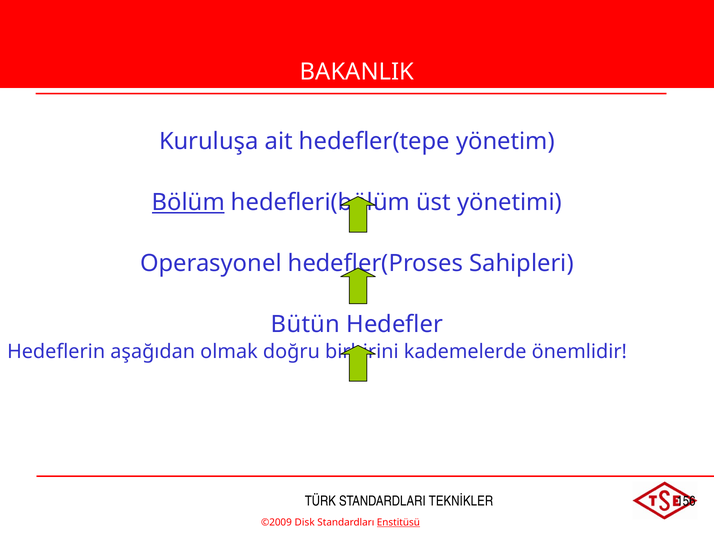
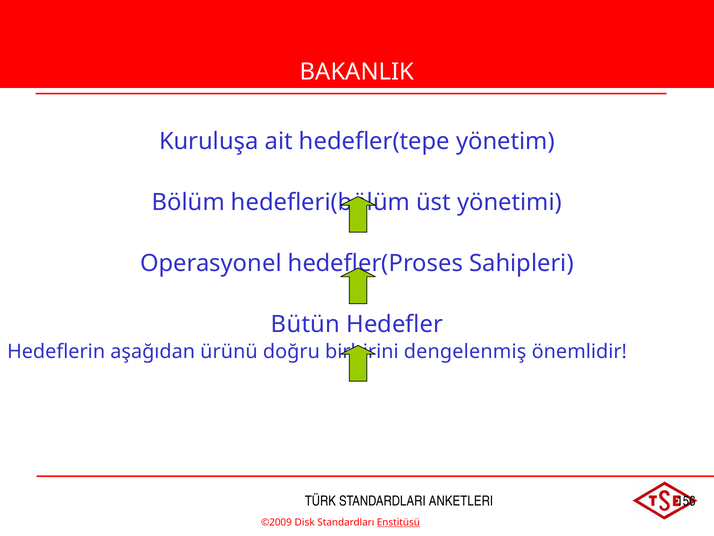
Bölüm underline: present -> none
olmak: olmak -> ürünü
kademelerde: kademelerde -> dengelenmiş
TEKNİKLER: TEKNİKLER -> ANKETLERI
